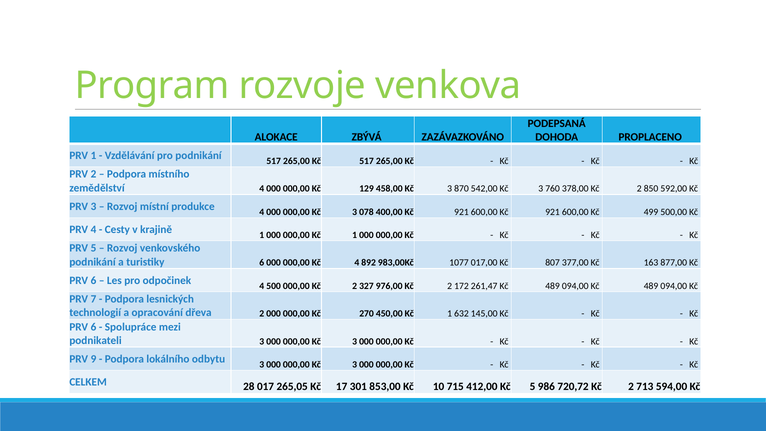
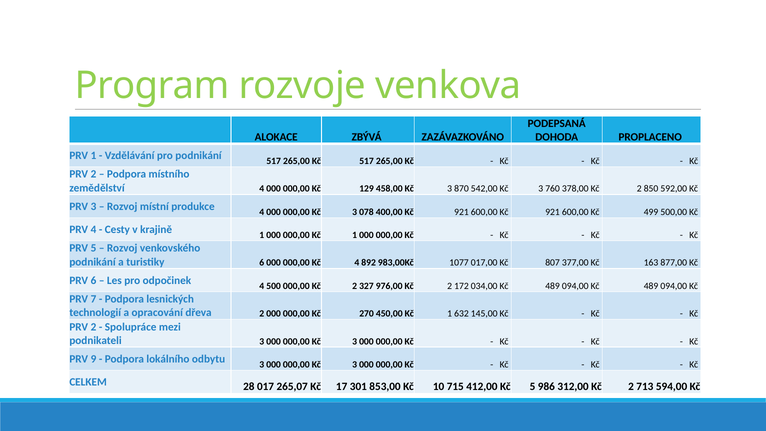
261,47: 261,47 -> 034,00
6 at (93, 327): 6 -> 2
265,05: 265,05 -> 265,07
720,72: 720,72 -> 312,00
